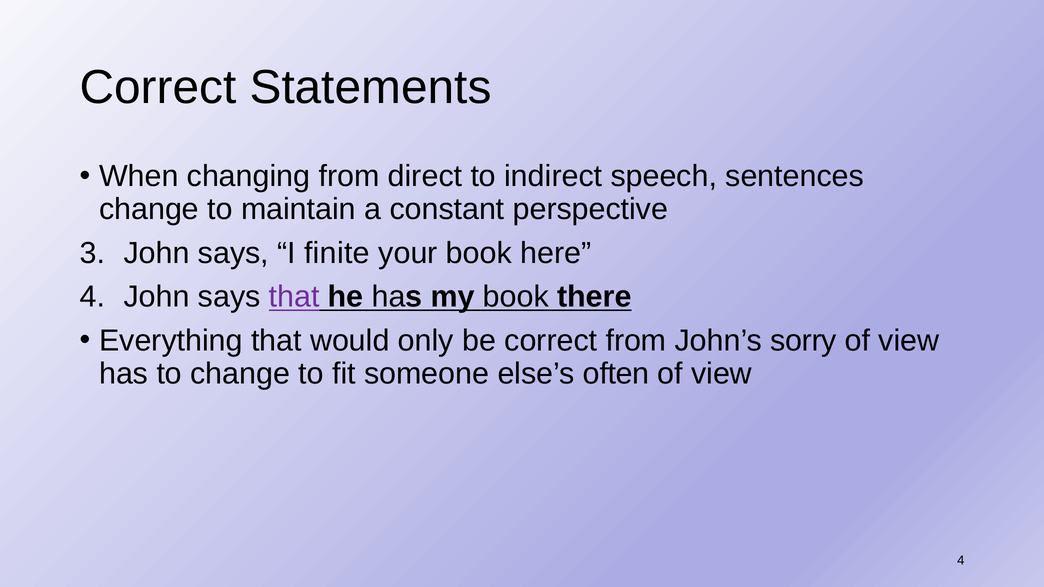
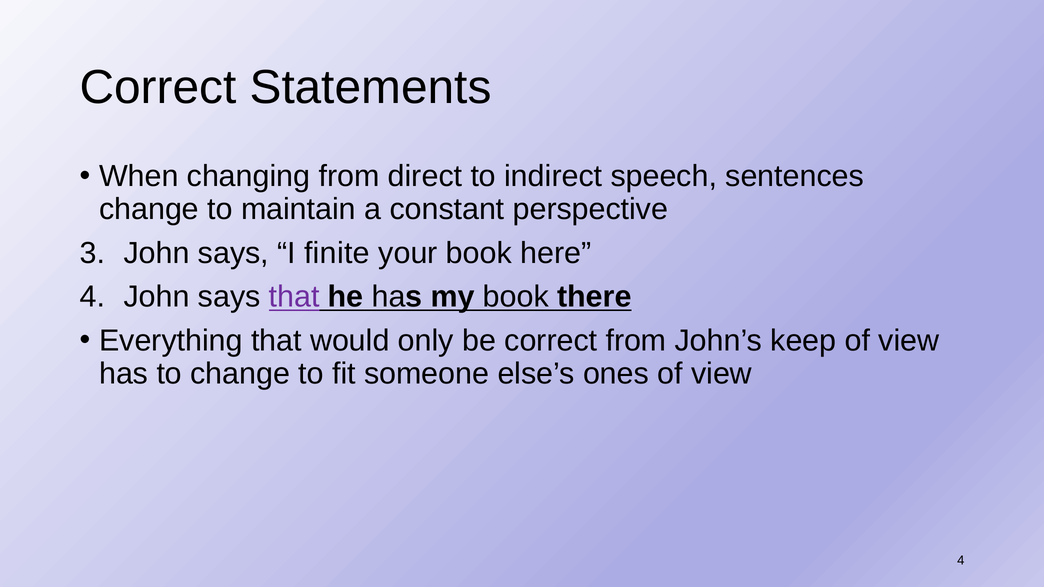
sorry: sorry -> keep
often: often -> ones
